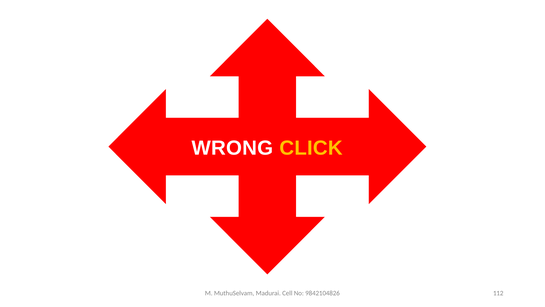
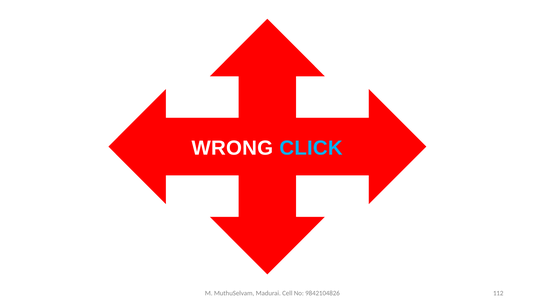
CLICK colour: yellow -> light blue
